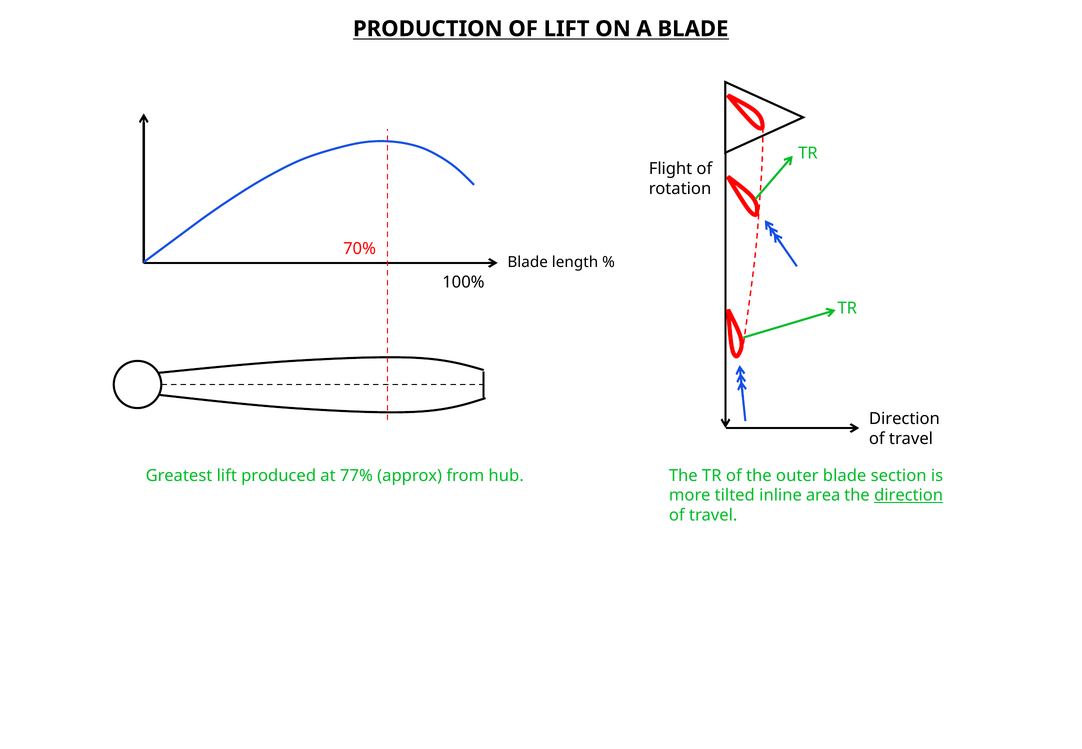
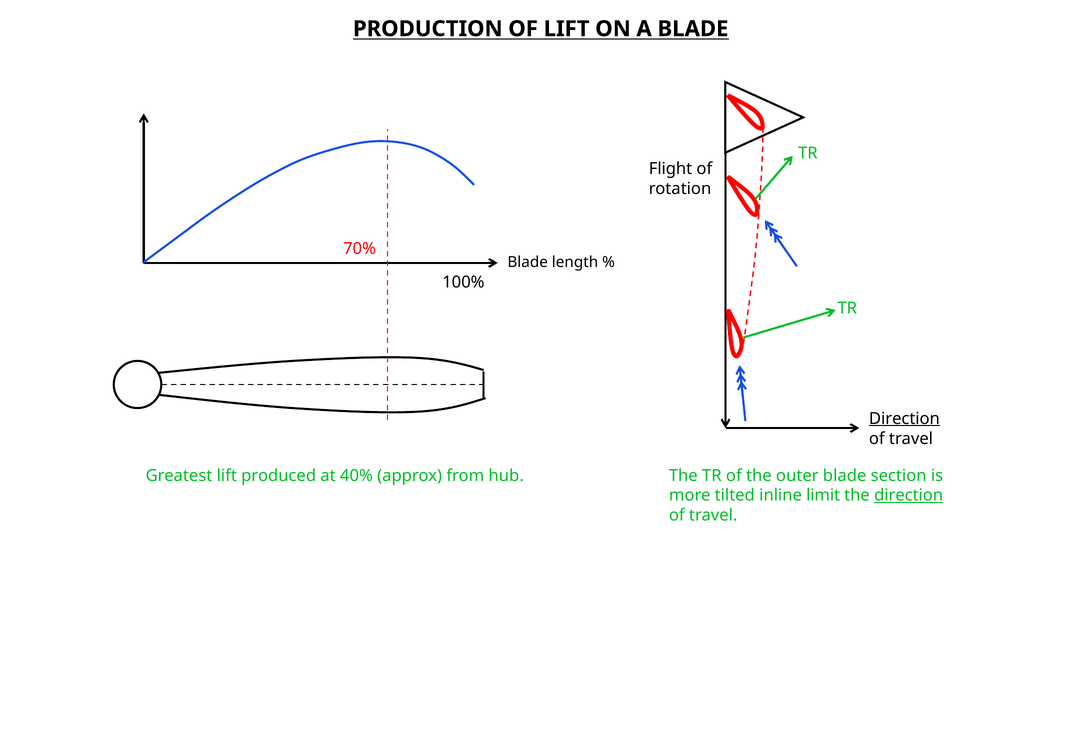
Direction at (904, 419) underline: none -> present
77%: 77% -> 40%
area: area -> limit
